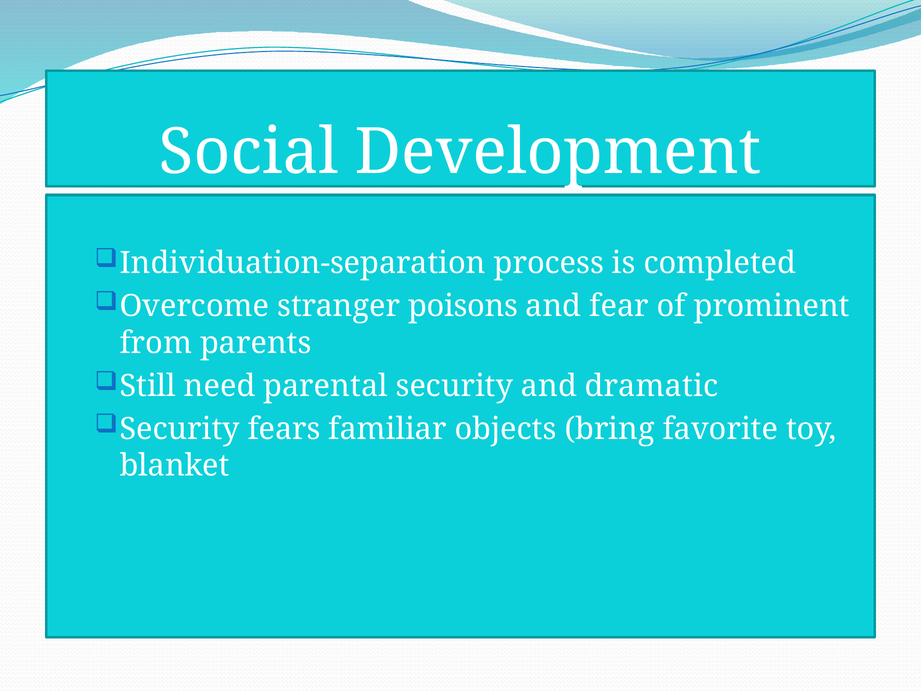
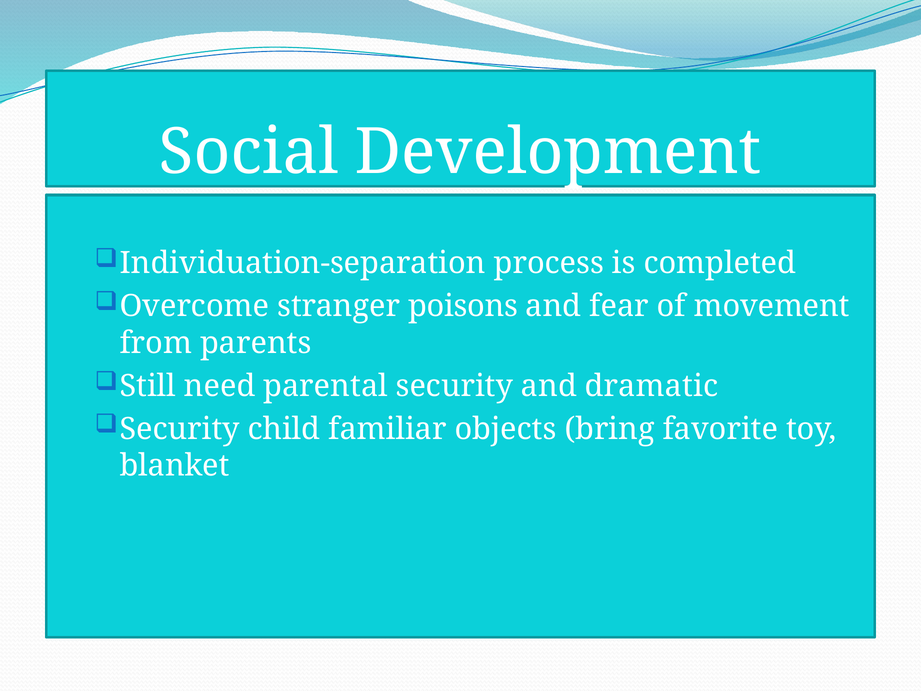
prominent: prominent -> movement
fears: fears -> child
